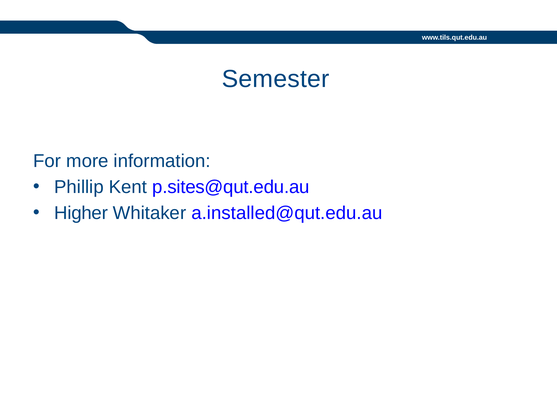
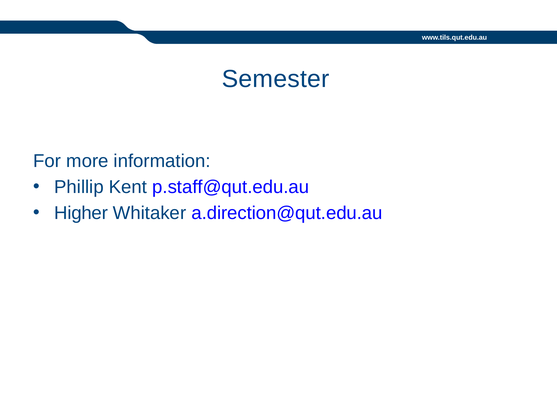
p.sites@qut.edu.au: p.sites@qut.edu.au -> p.staff@qut.edu.au
a.installed@qut.edu.au: a.installed@qut.edu.au -> a.direction@qut.edu.au
